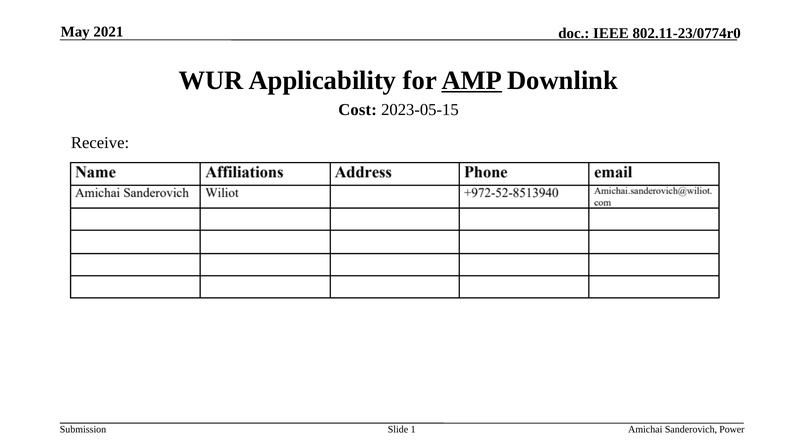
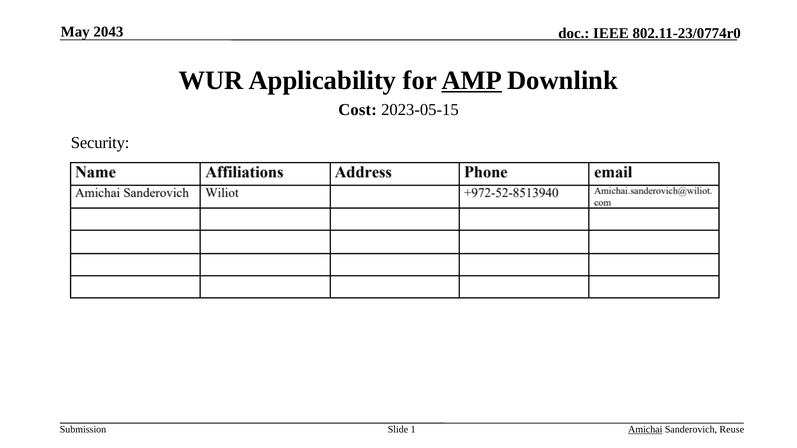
2021: 2021 -> 2043
Receive: Receive -> Security
Amichai underline: none -> present
Power: Power -> Reuse
